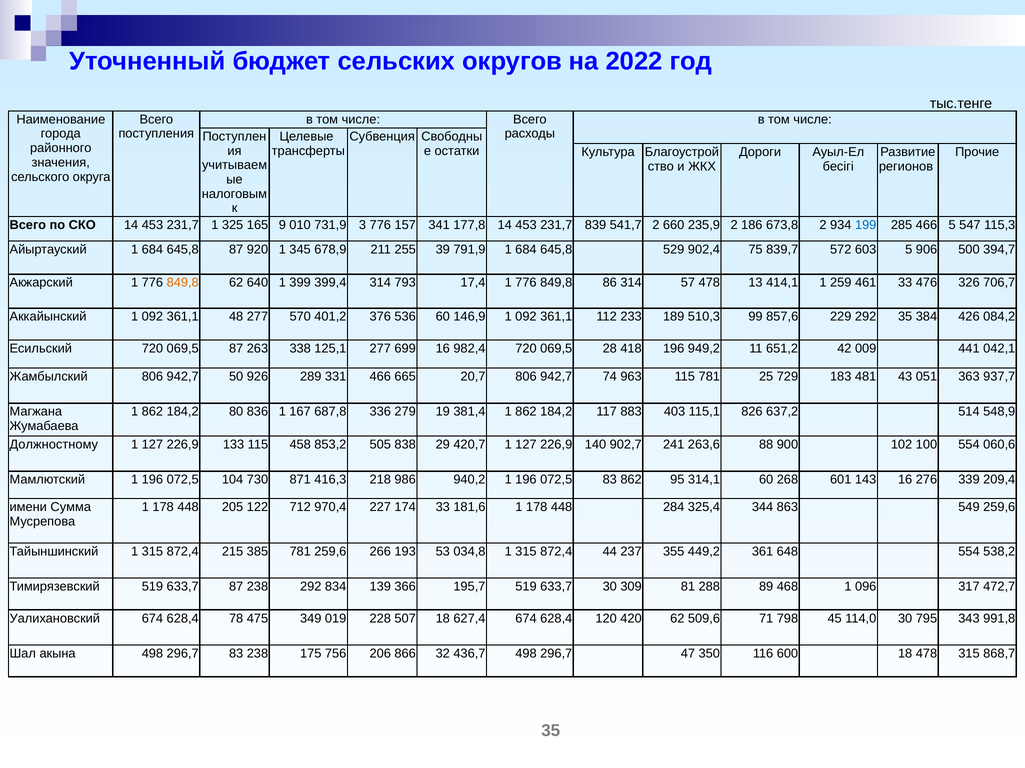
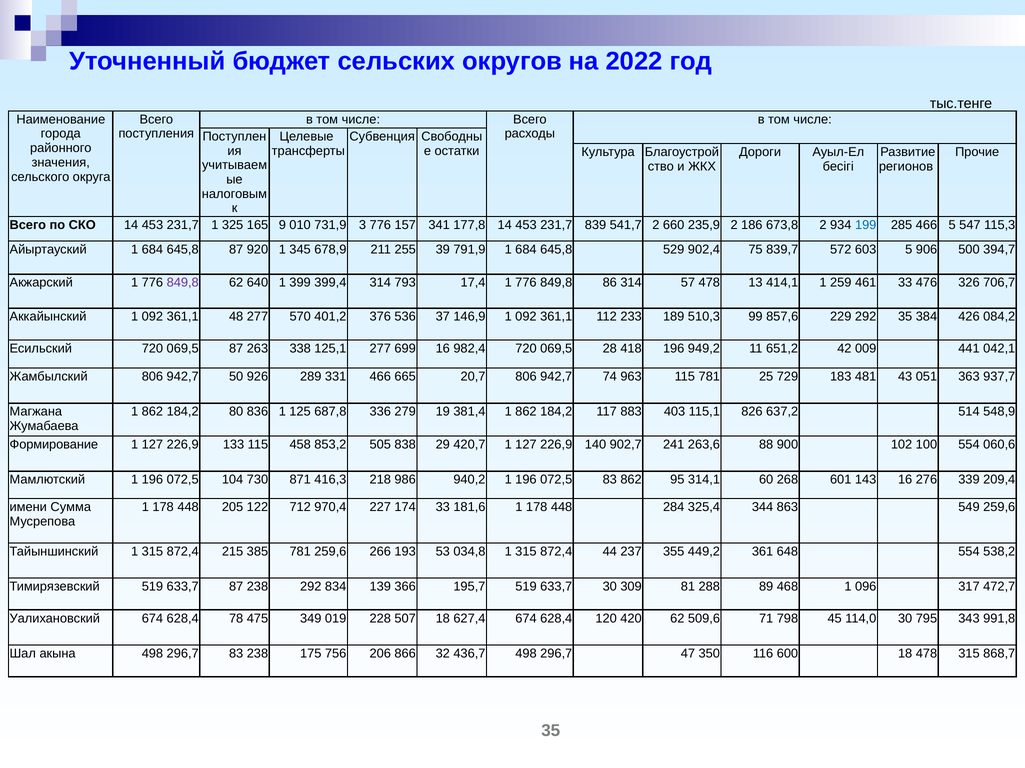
849,8 at (183, 283) colour: orange -> purple
536 60: 60 -> 37
167: 167 -> 125
Должностному: Должностному -> Формирование
